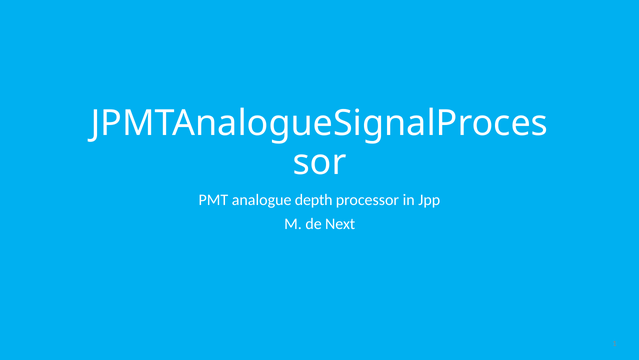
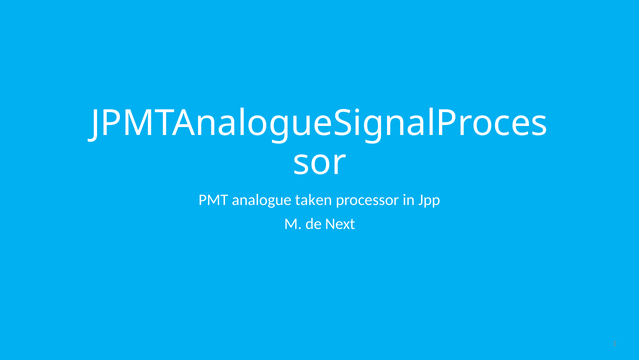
depth: depth -> taken
